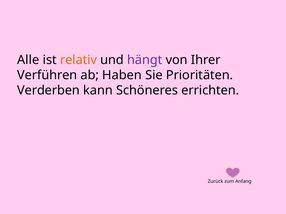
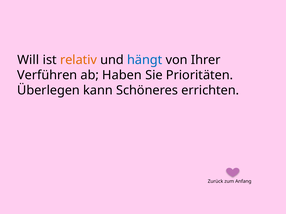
Alle: Alle -> Will
hängt colour: purple -> blue
Verderben: Verderben -> Überlegen
